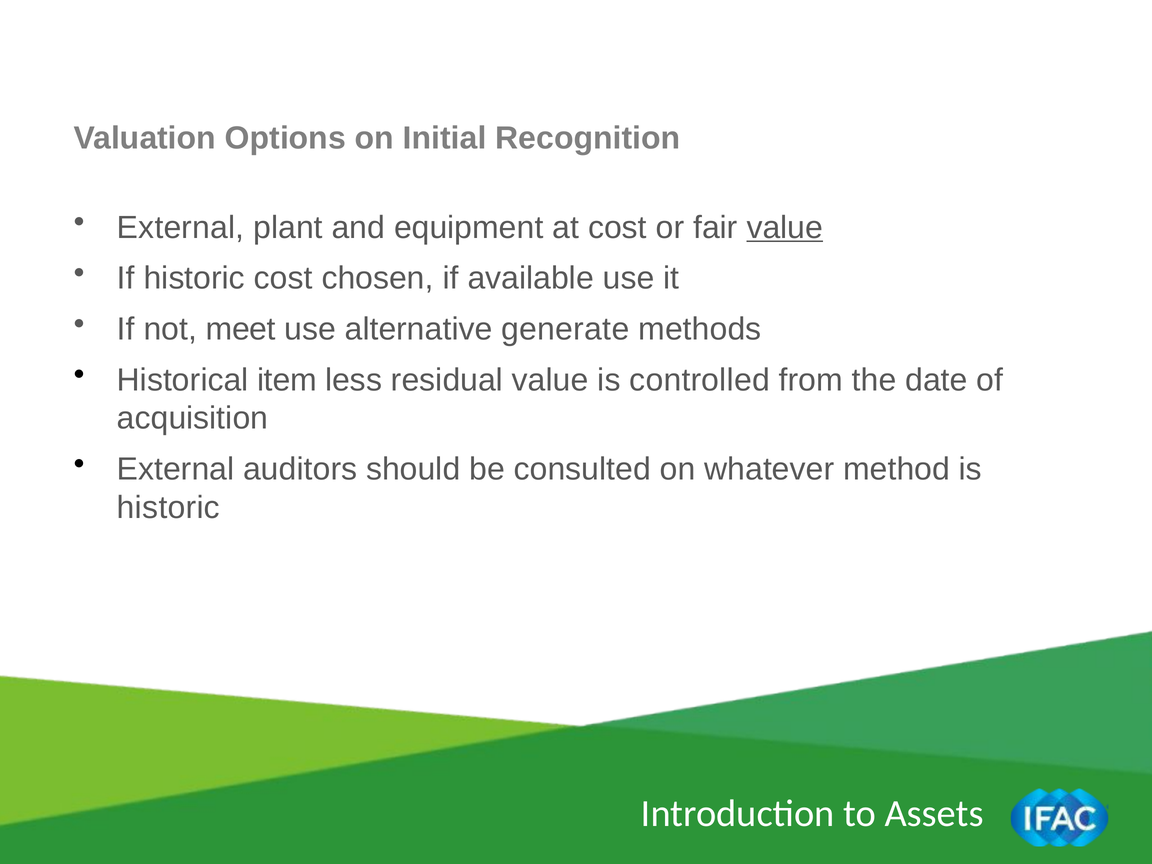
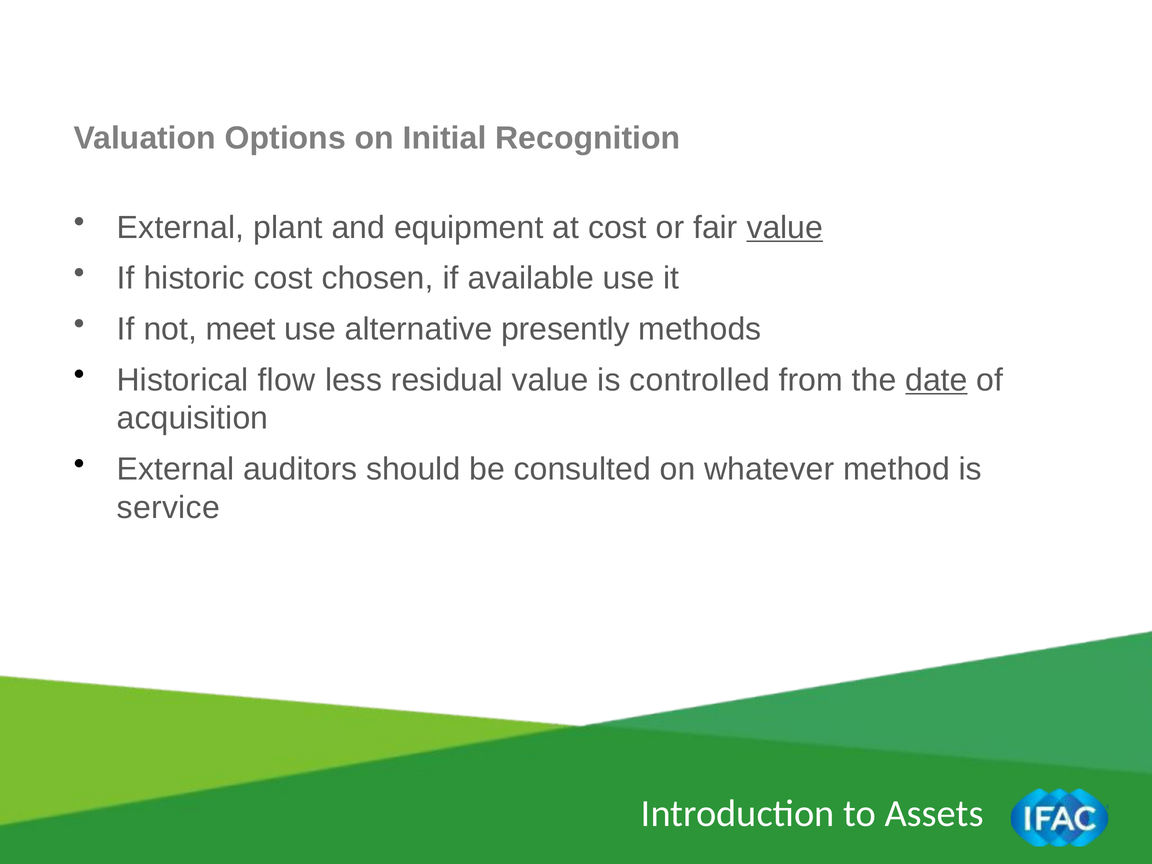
generate: generate -> presently
item: item -> flow
date underline: none -> present
historic at (168, 508): historic -> service
